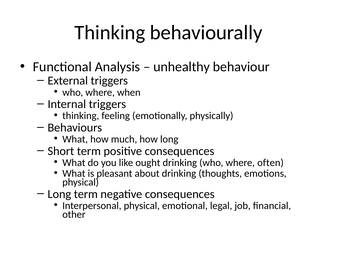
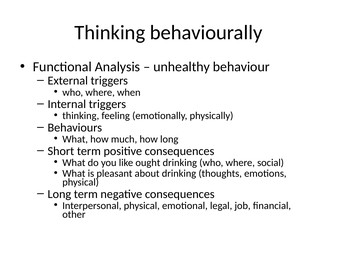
often: often -> social
